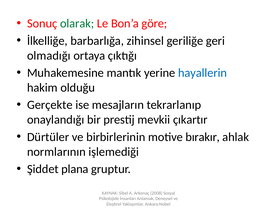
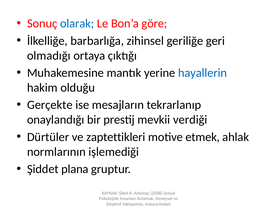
olarak colour: green -> blue
çıkartır: çıkartır -> verdiği
birbirlerinin: birbirlerinin -> zaptettikleri
bırakır: bırakır -> etmek
